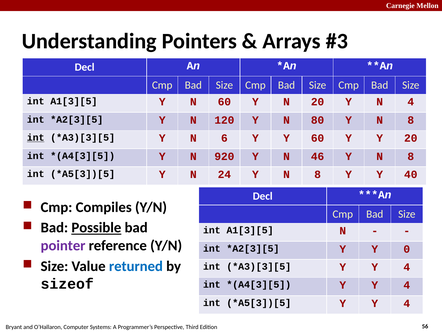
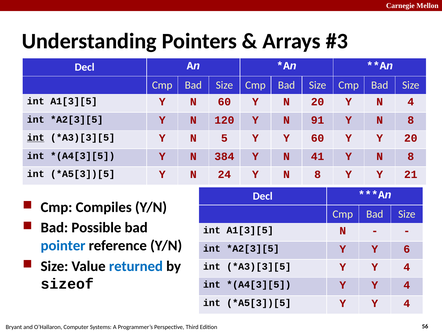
80: 80 -> 91
6: 6 -> 5
920: 920 -> 384
46: 46 -> 41
40: 40 -> 21
Possible underline: present -> none
pointer colour: purple -> blue
0: 0 -> 6
